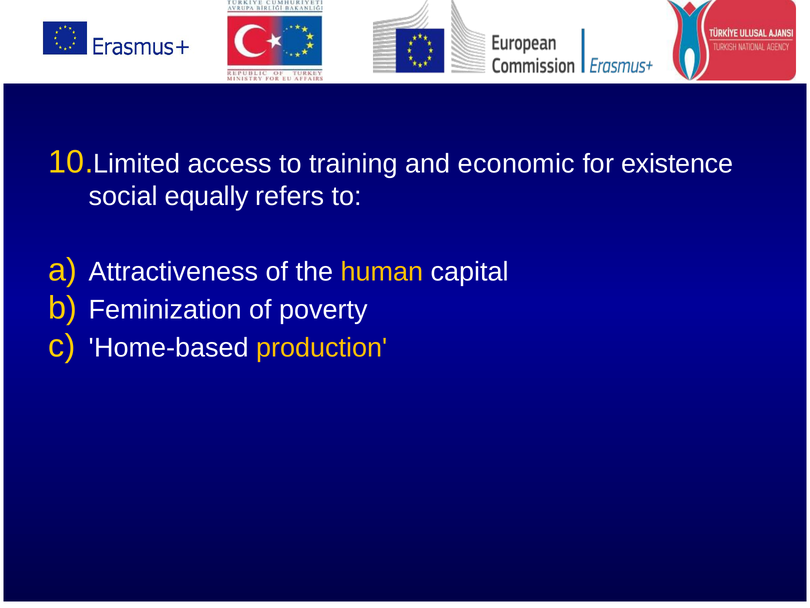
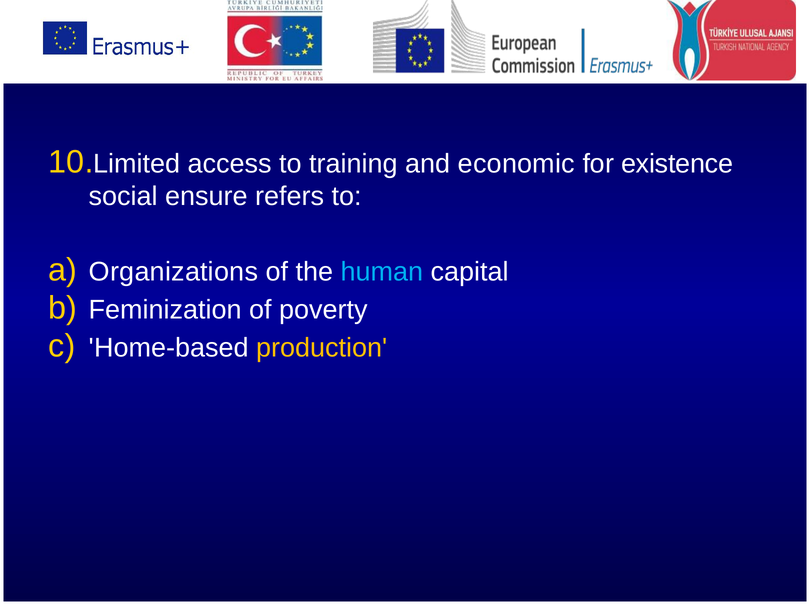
equally: equally -> ensure
Attractiveness: Attractiveness -> Organizations
human colour: yellow -> light blue
